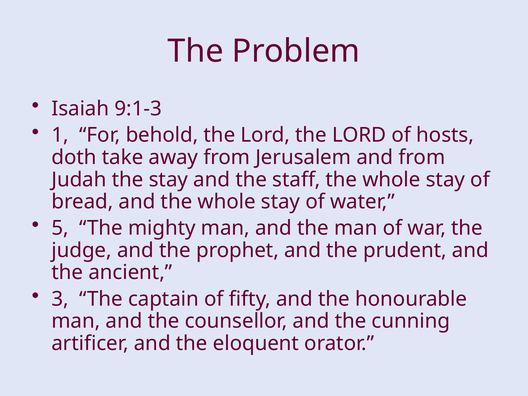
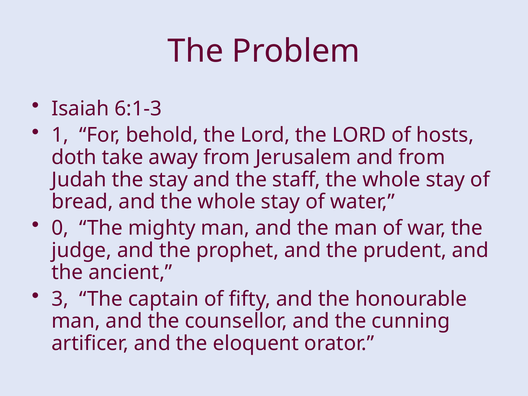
9:1-3: 9:1-3 -> 6:1-3
5: 5 -> 0
